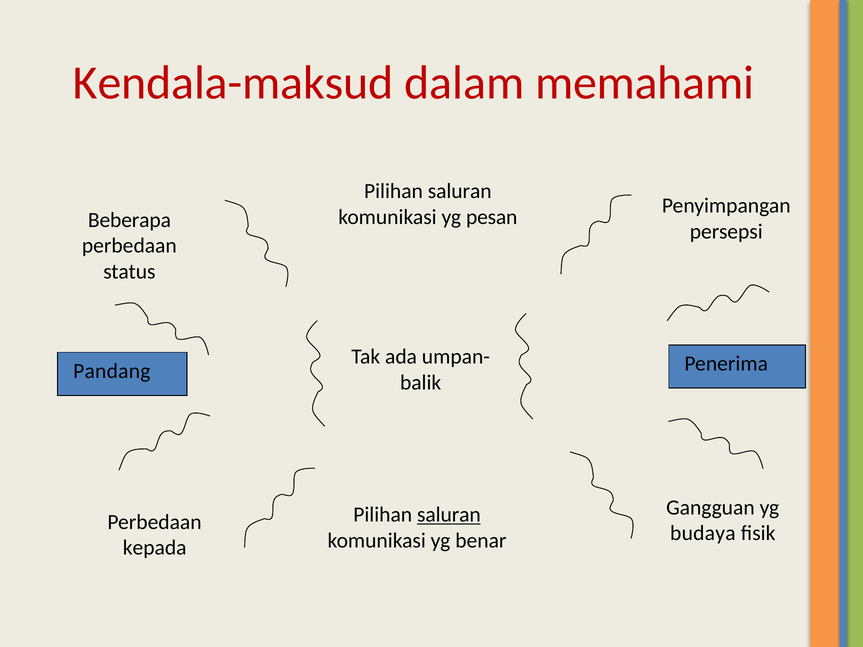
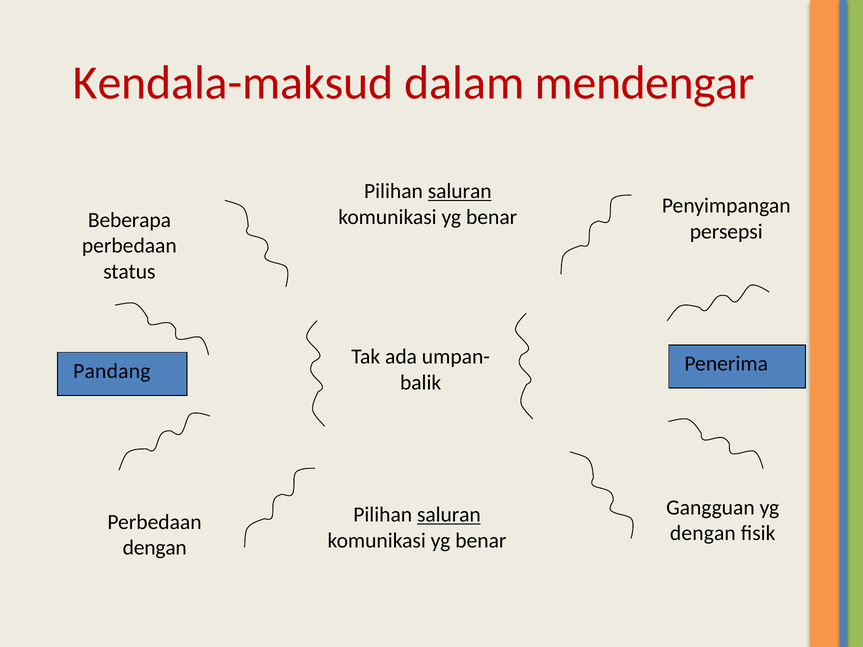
memahami: memahami -> mendengar
saluran at (460, 191) underline: none -> present
pesan at (492, 217): pesan -> benar
budaya at (703, 534): budaya -> dengan
kepada at (155, 548): kepada -> dengan
